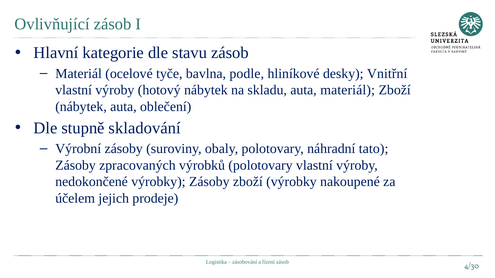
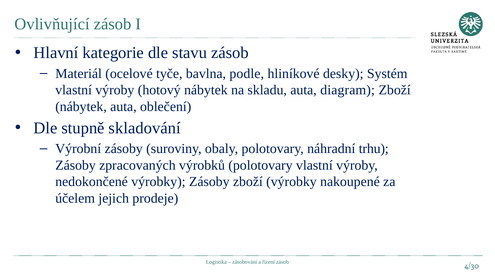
Vnitřní: Vnitřní -> Systém
auta materiál: materiál -> diagram
tato: tato -> trhu
